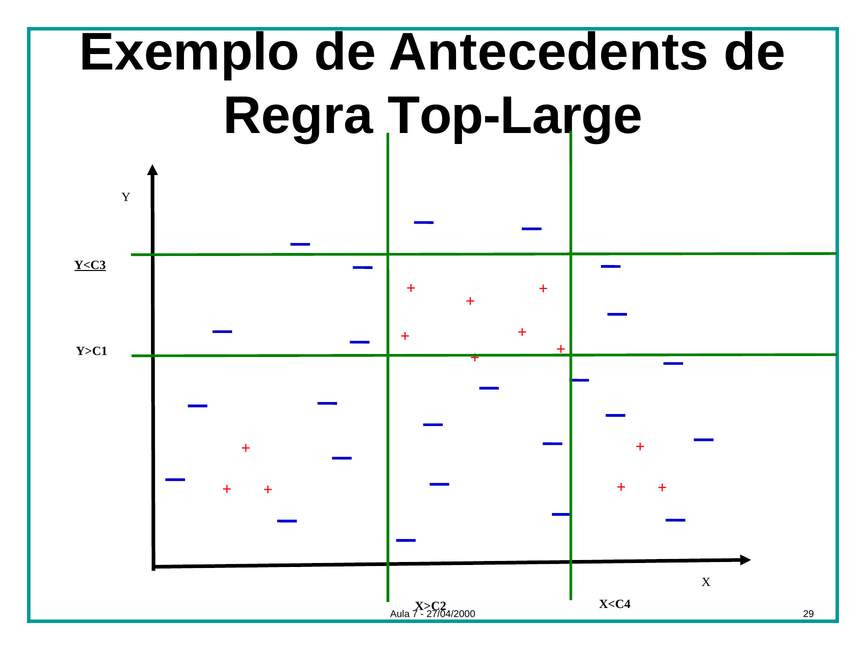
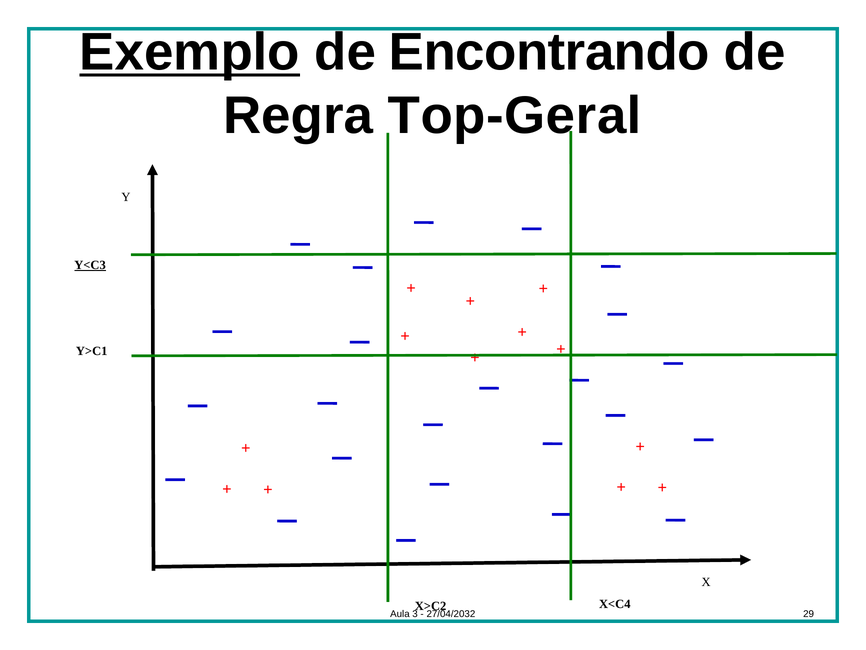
Exemplo underline: none -> present
Antecedents: Antecedents -> Encontrando
Top-Large: Top-Large -> Top-Geral
7: 7 -> 3
27/04/2000: 27/04/2000 -> 27/04/2032
